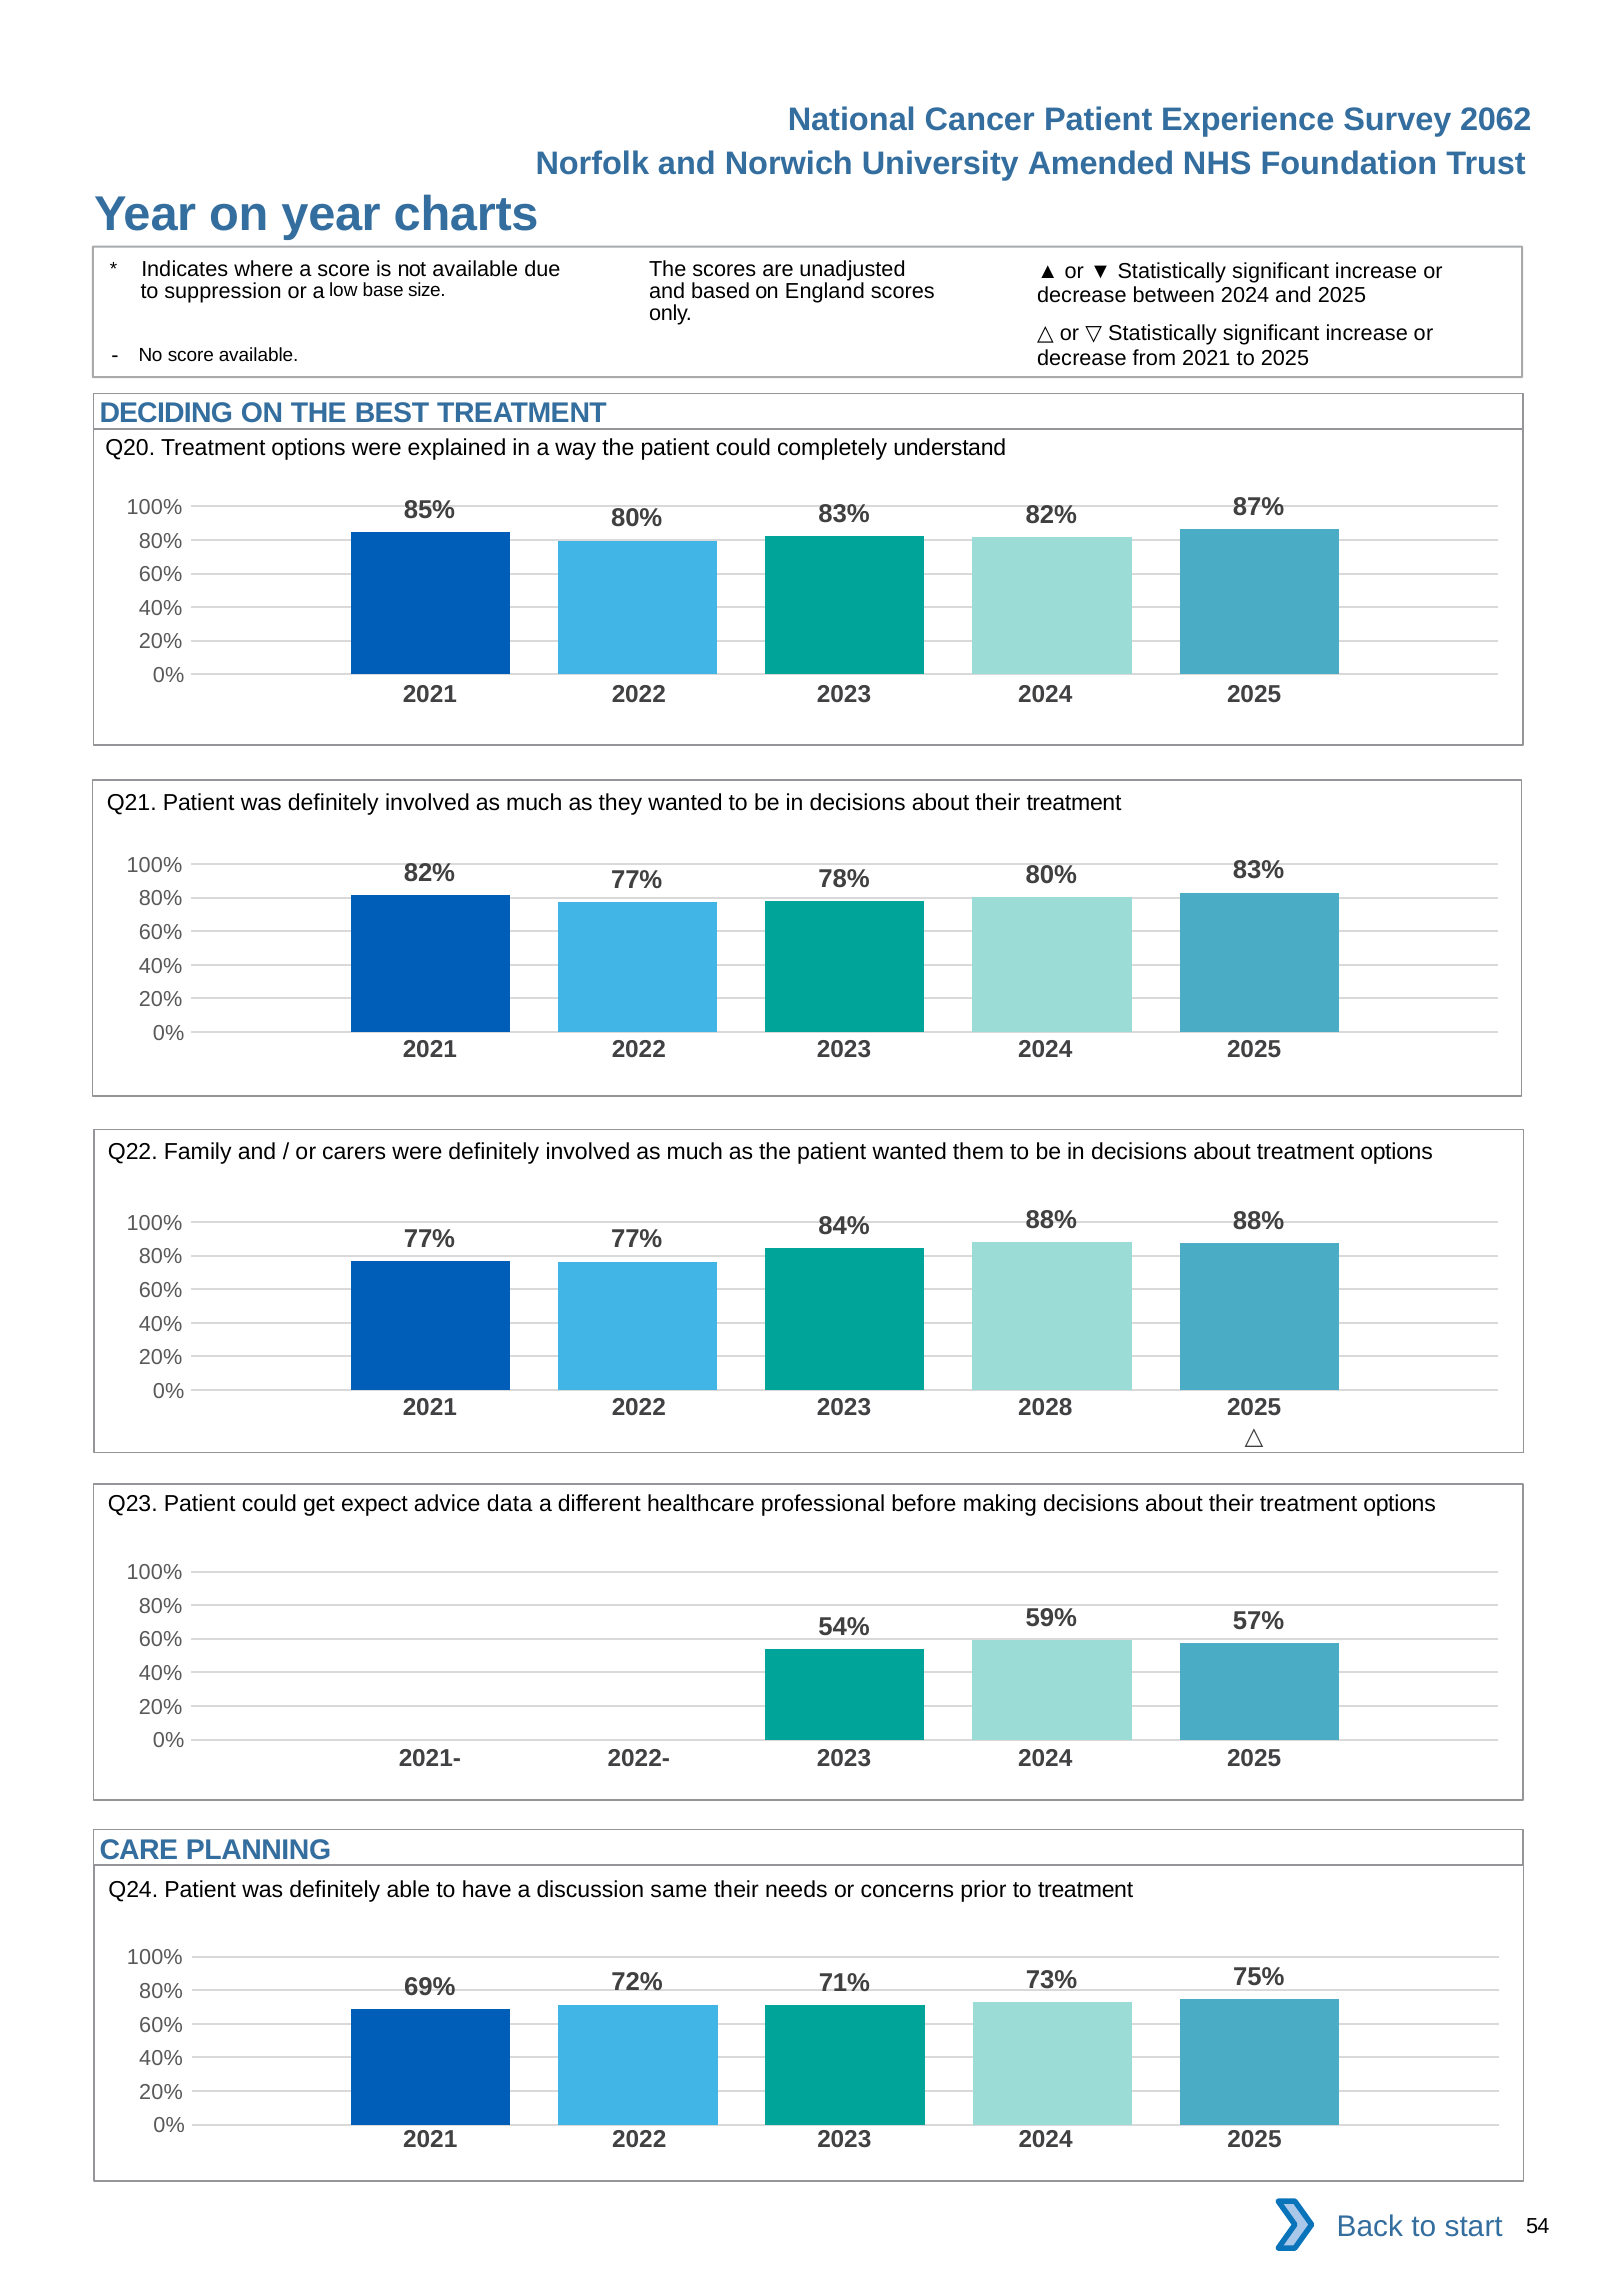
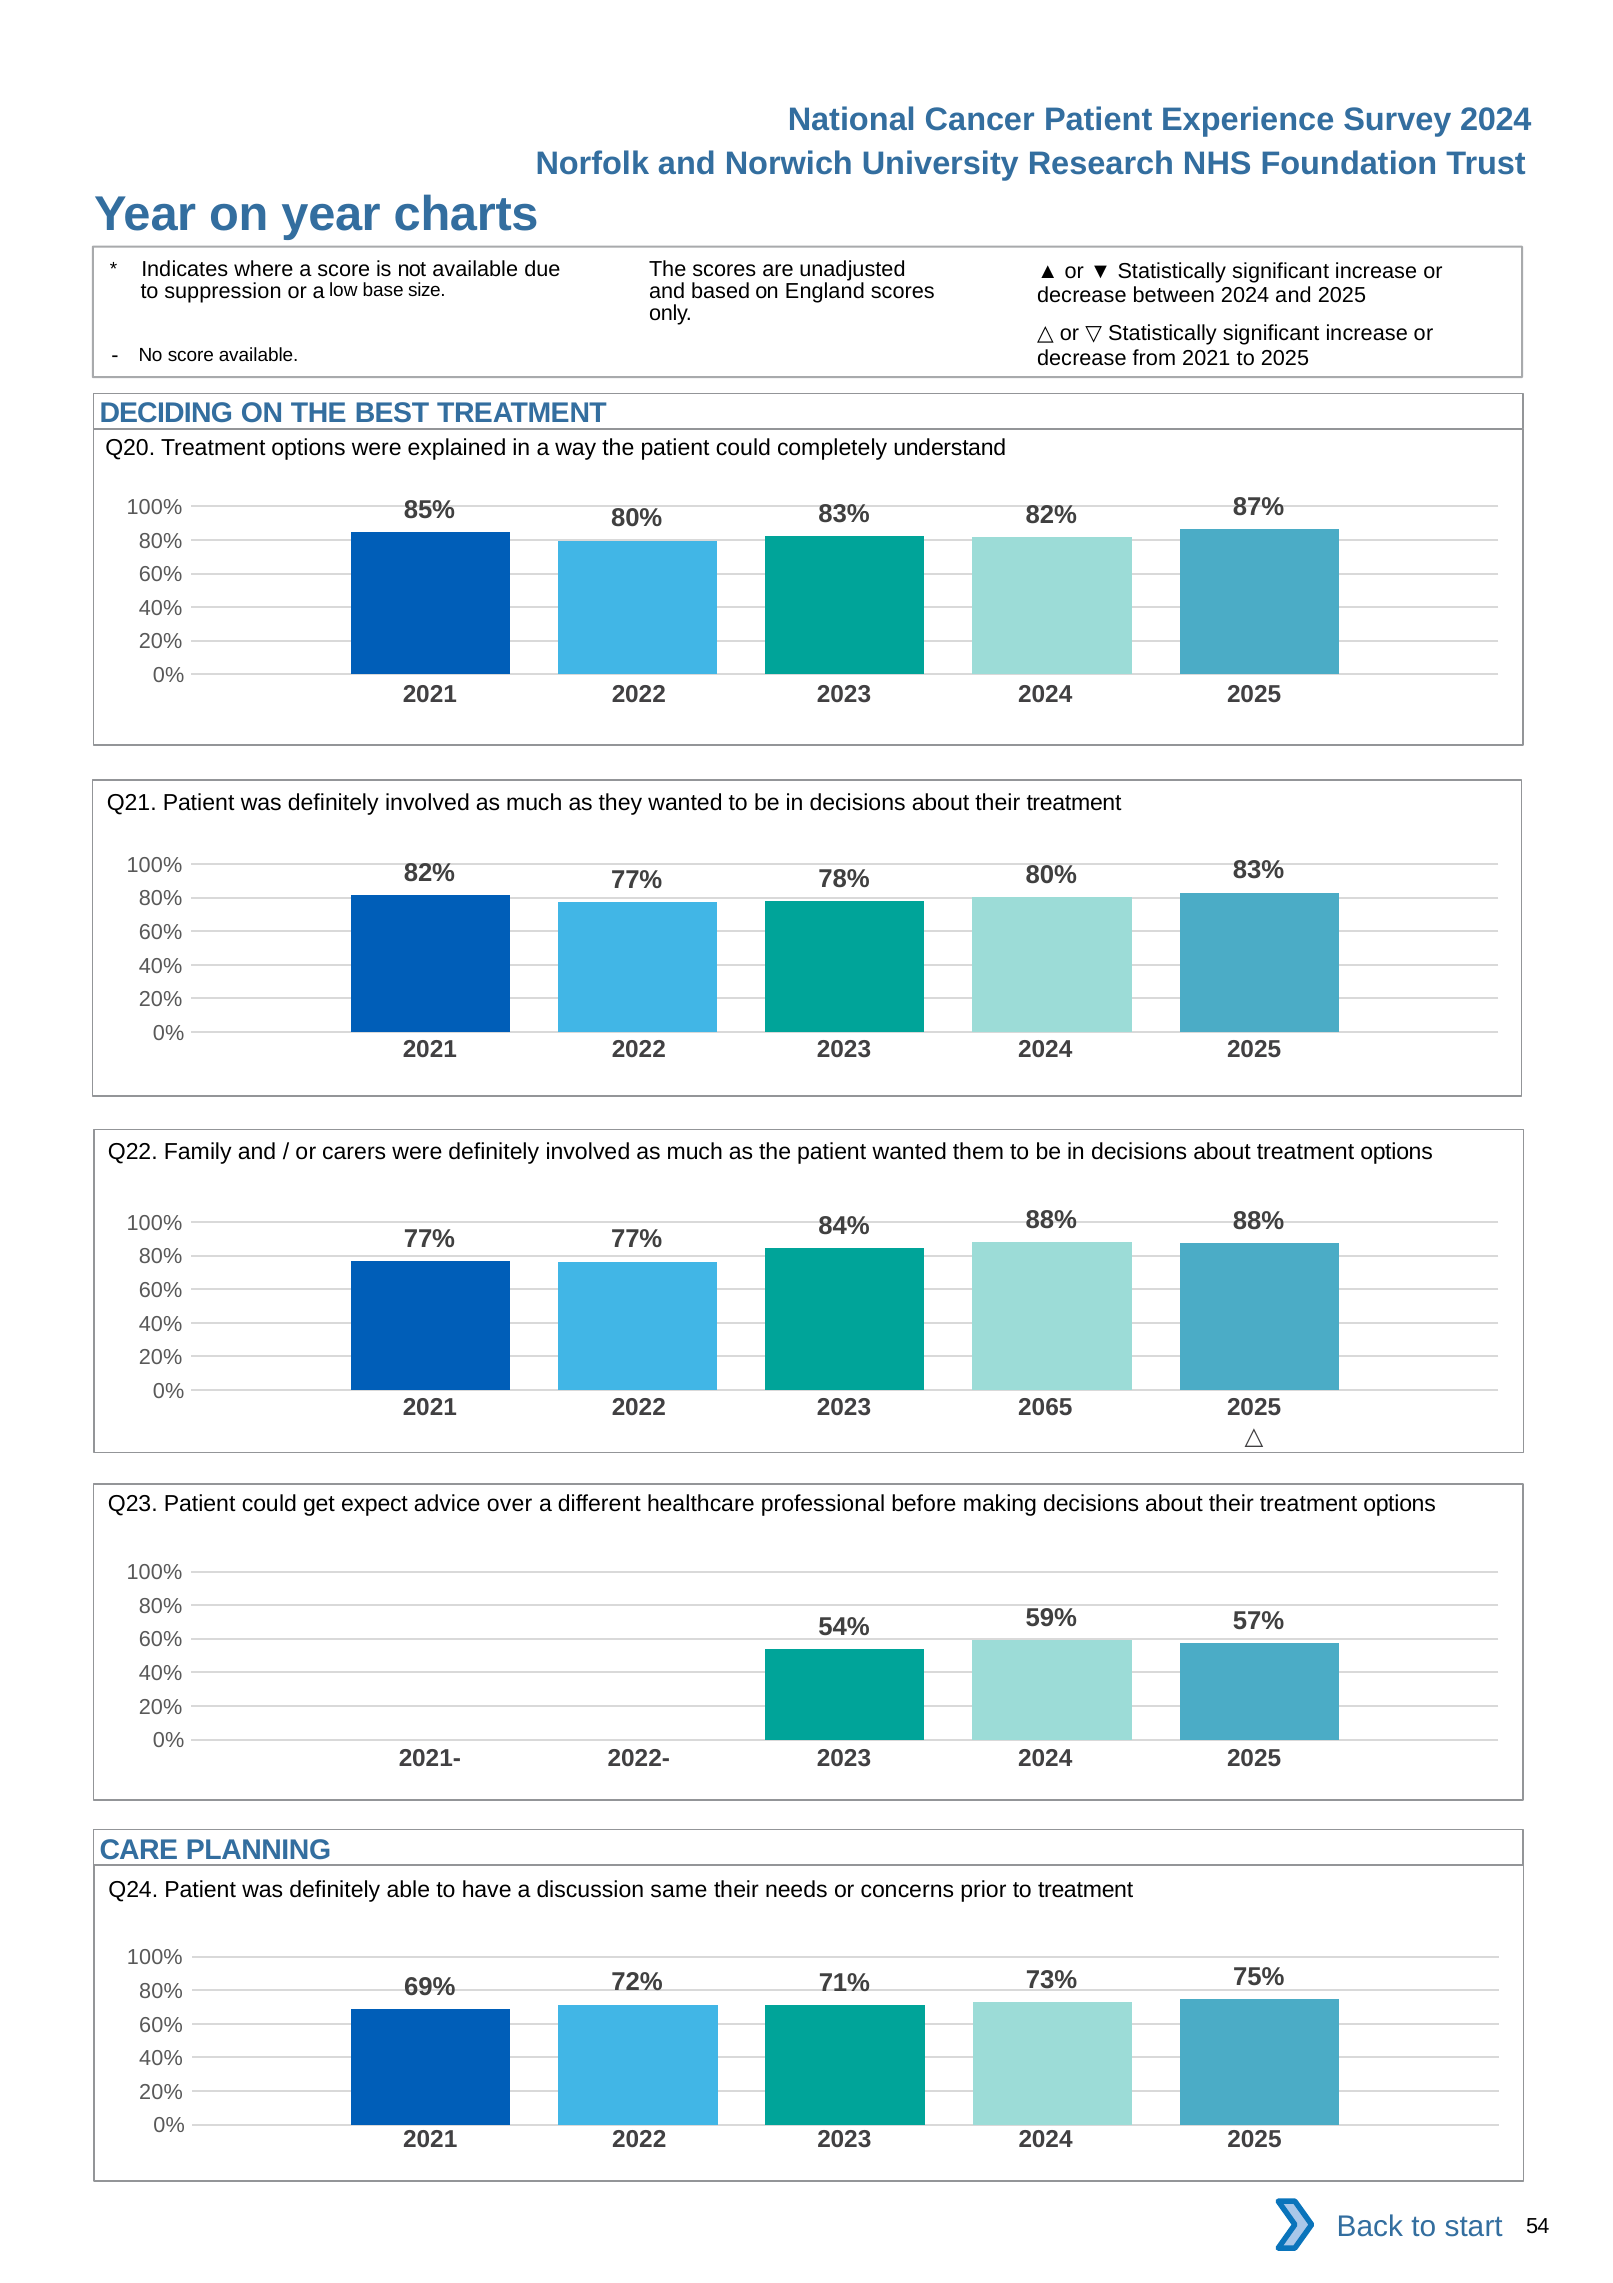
Survey 2062: 2062 -> 2024
Amended: Amended -> Research
2028: 2028 -> 2065
data: data -> over
